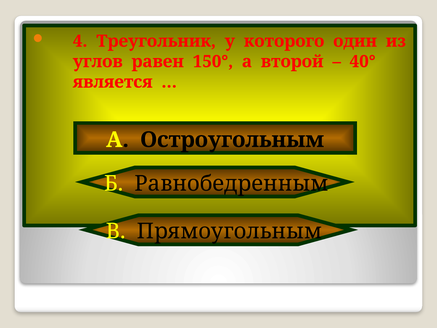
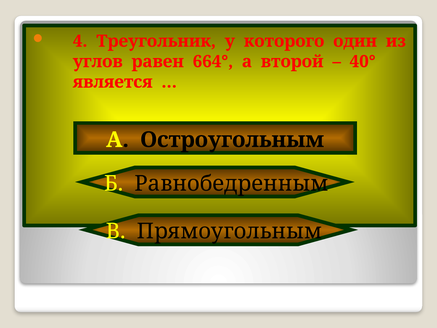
150°: 150° -> 664°
